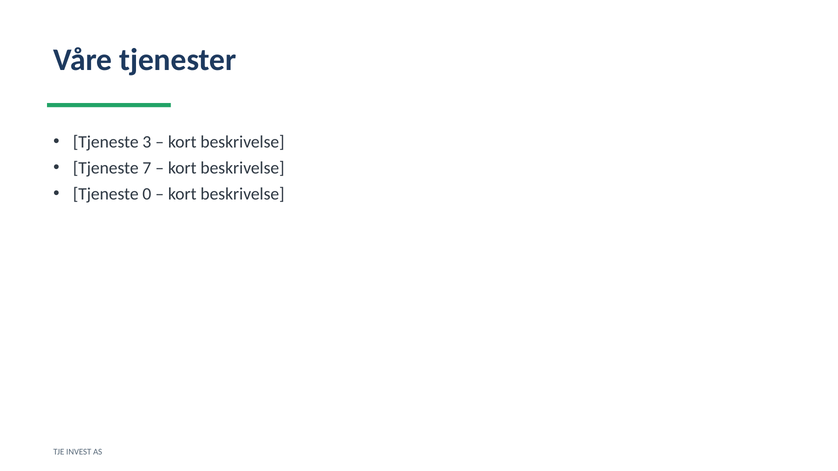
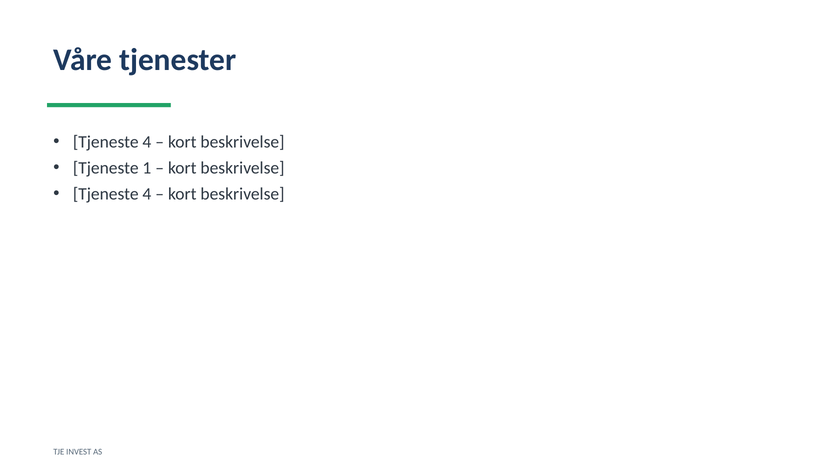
3 at (147, 142): 3 -> 4
7: 7 -> 1
0 at (147, 194): 0 -> 4
